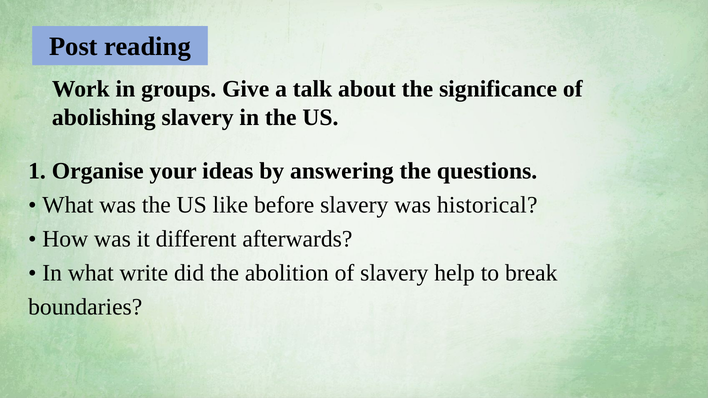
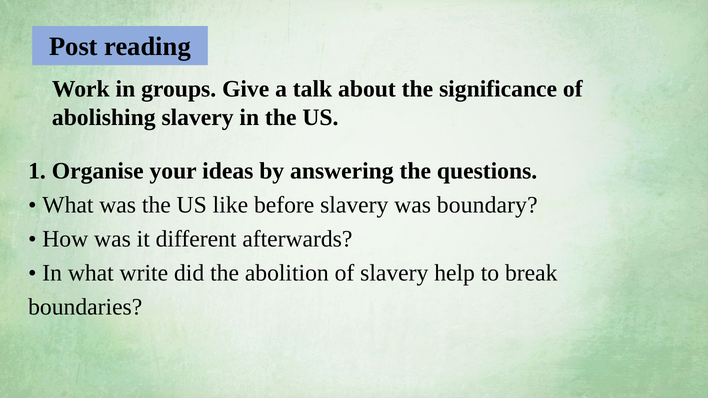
historical: historical -> boundary
